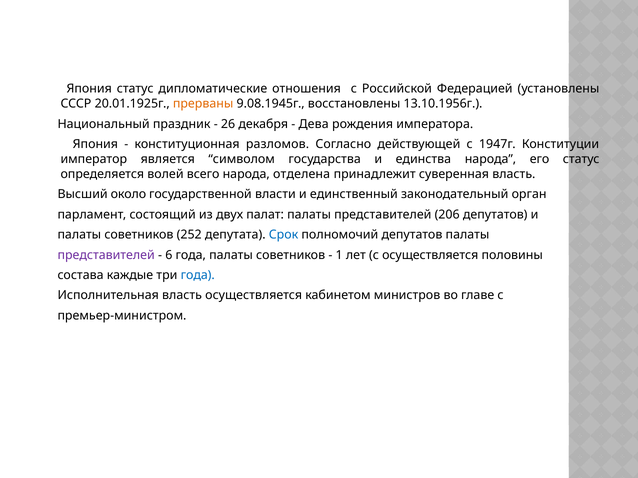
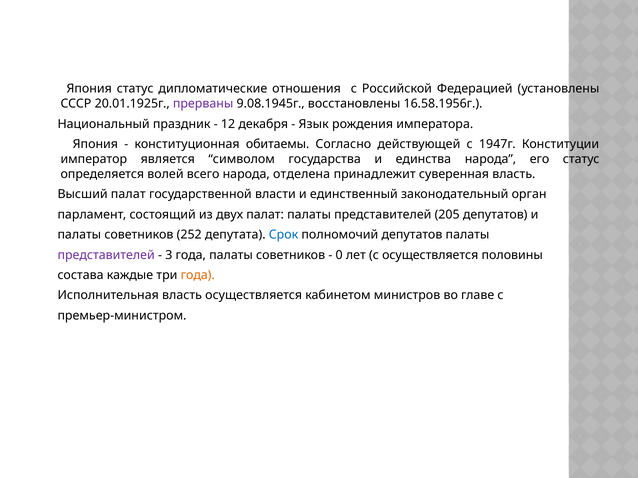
прерваны colour: orange -> purple
13.10.1956г: 13.10.1956г -> 16.58.1956г
26: 26 -> 12
Дева: Дева -> Язык
разломов: разломов -> обитаемы
Высший около: около -> палат
206: 206 -> 205
6: 6 -> 3
1: 1 -> 0
года at (198, 275) colour: blue -> orange
